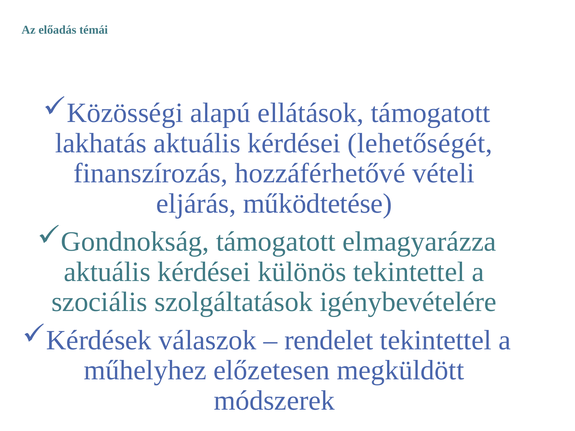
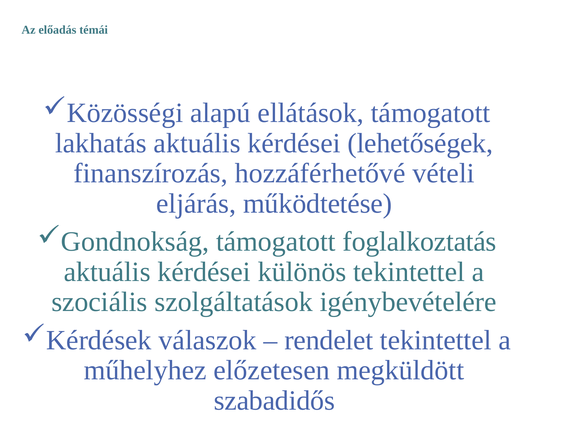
lehetőségét: lehetőségét -> lehetőségek
elmagyarázza: elmagyarázza -> foglalkoztatás
módszerek: módszerek -> szabadidős
